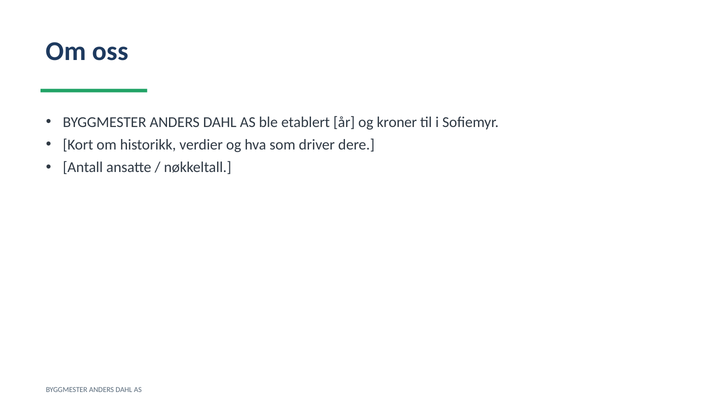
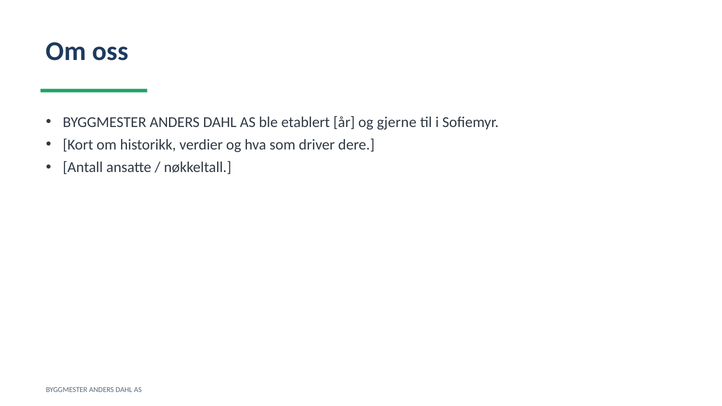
kroner: kroner -> gjerne
